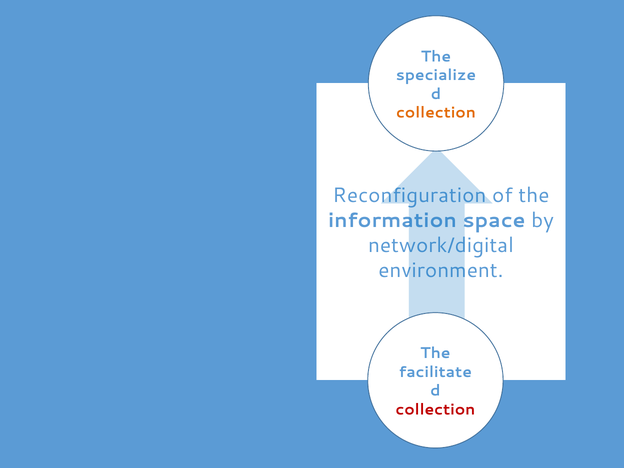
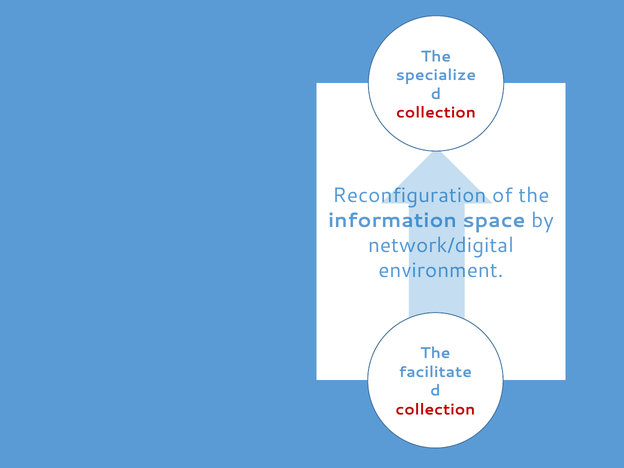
collection at (436, 113) colour: orange -> red
